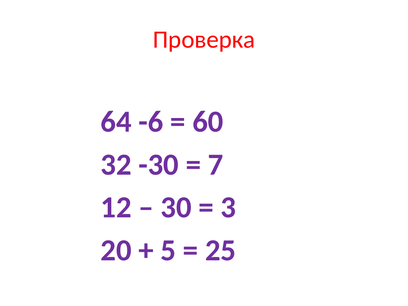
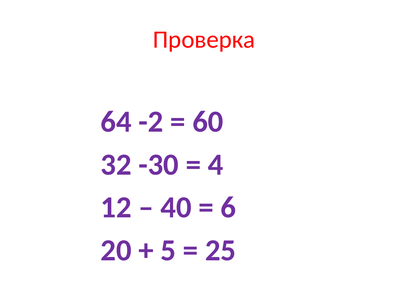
-6: -6 -> -2
7: 7 -> 4
30: 30 -> 40
3: 3 -> 6
